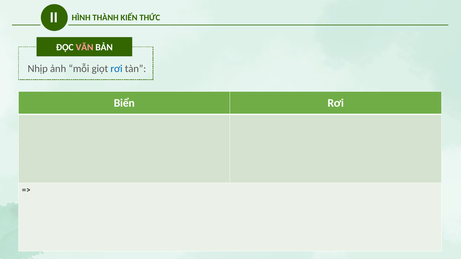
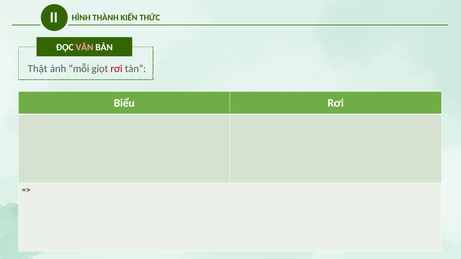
Nhịp: Nhịp -> Thật
rơi at (117, 69) colour: blue -> red
Biển: Biển -> Biểu
